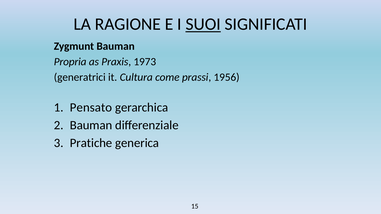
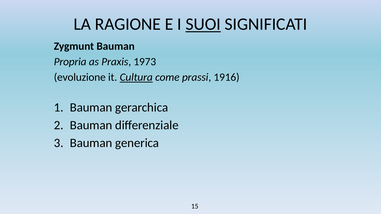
generatrici: generatrici -> evoluzione
Cultura underline: none -> present
1956: 1956 -> 1916
Pensato at (91, 108): Pensato -> Bauman
Pratiche at (91, 143): Pratiche -> Bauman
